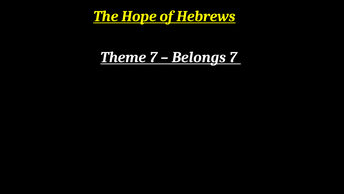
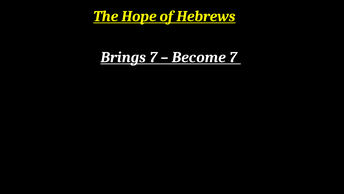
Theme: Theme -> Brings
Belongs: Belongs -> Become
